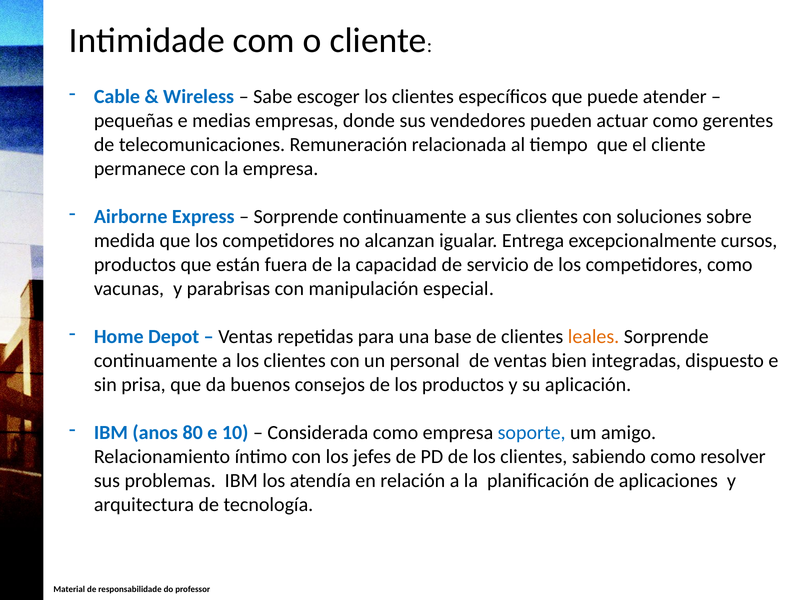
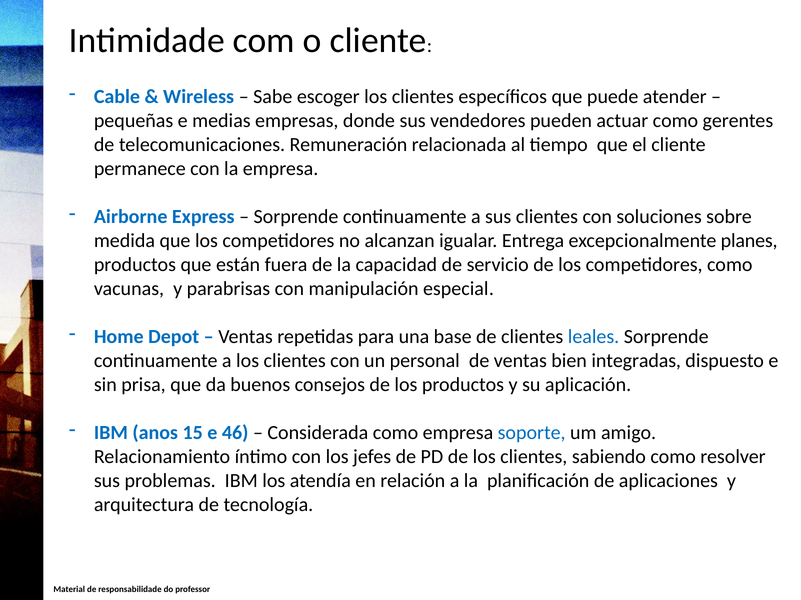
cursos: cursos -> planes
leales colour: orange -> blue
80: 80 -> 15
10: 10 -> 46
